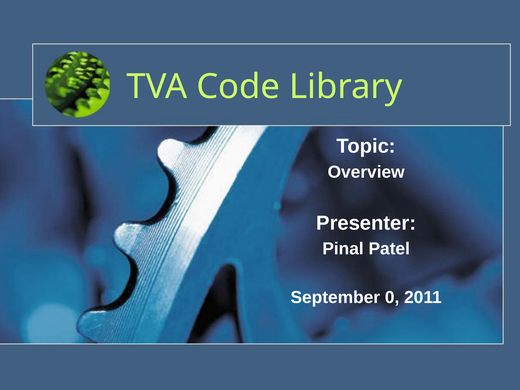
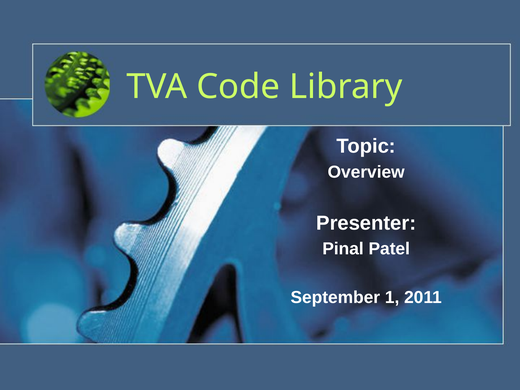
0: 0 -> 1
